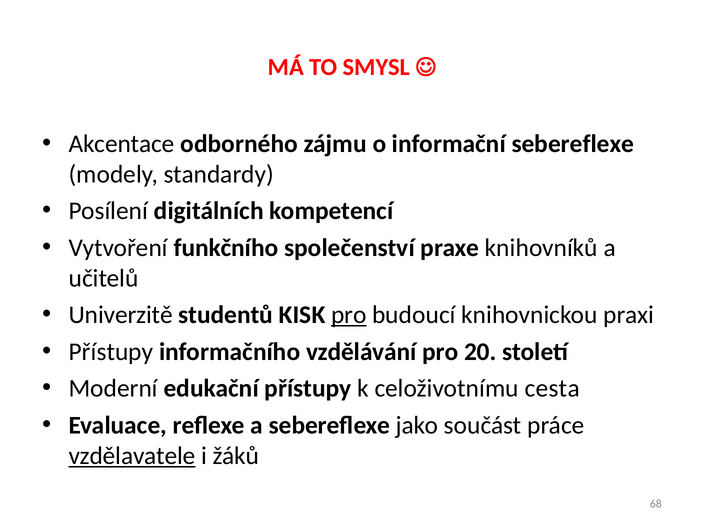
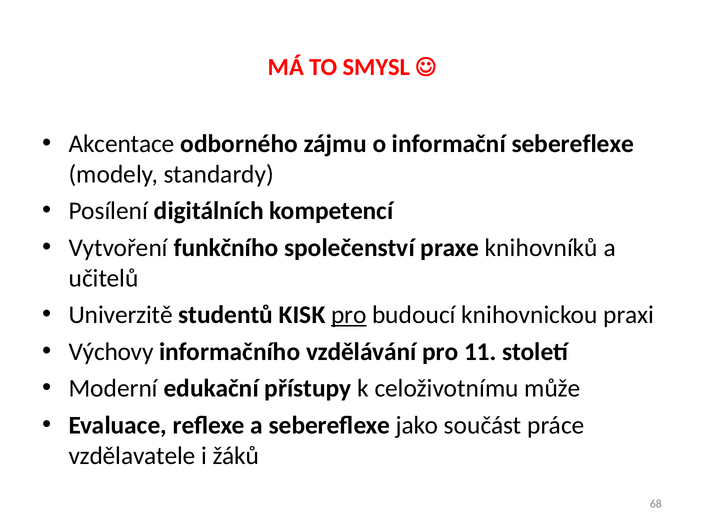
Přístupy at (111, 352): Přístupy -> Výchovy
20: 20 -> 11
cesta: cesta -> může
vzdělavatele underline: present -> none
